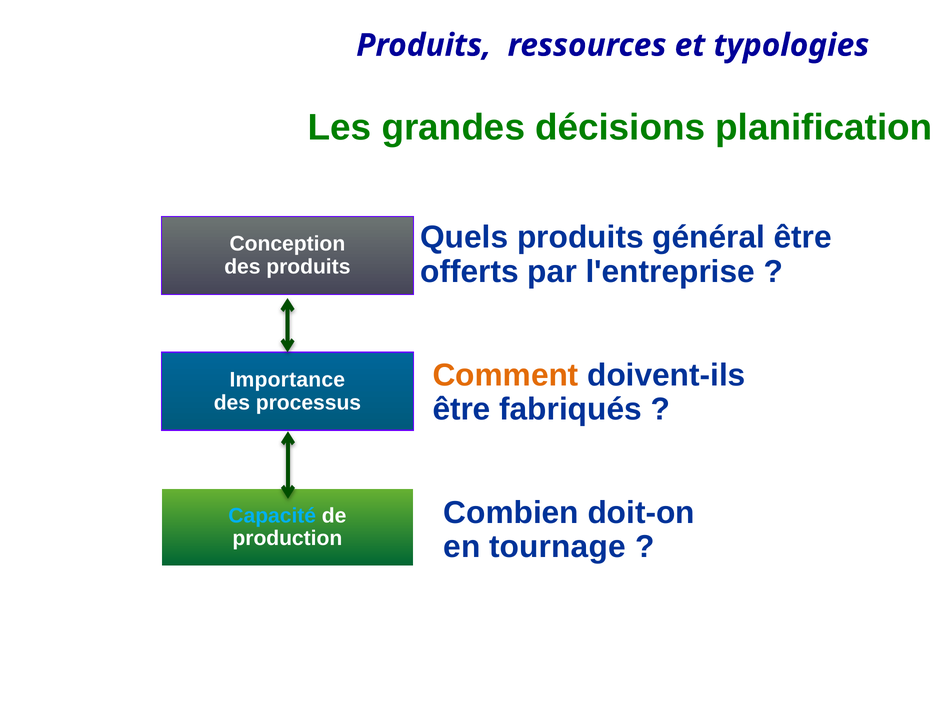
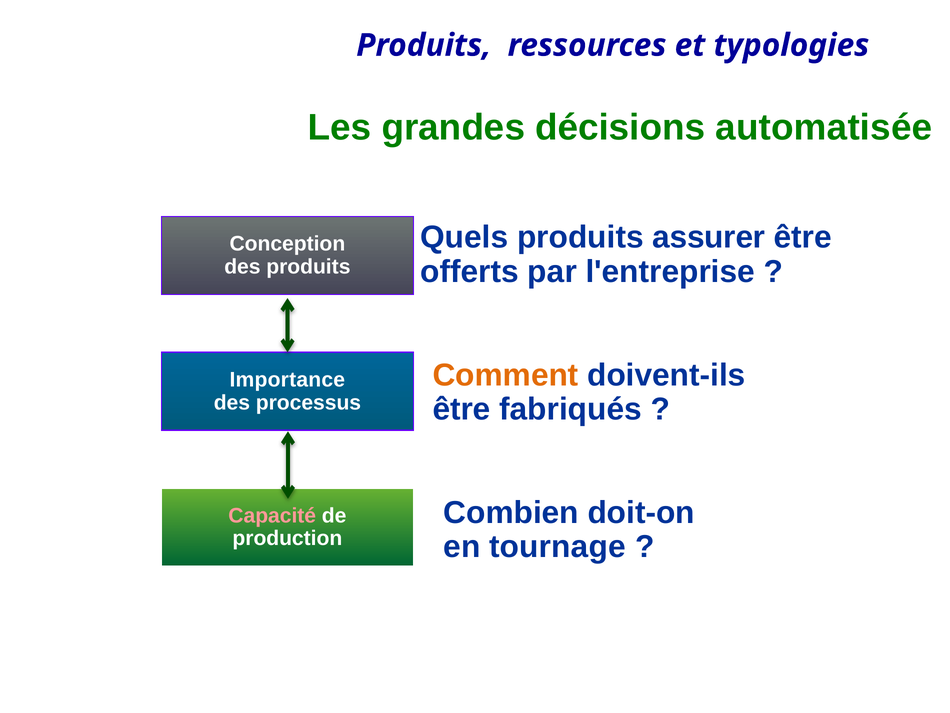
planification: planification -> automatisée
général: général -> assurer
Capacité colour: light blue -> pink
